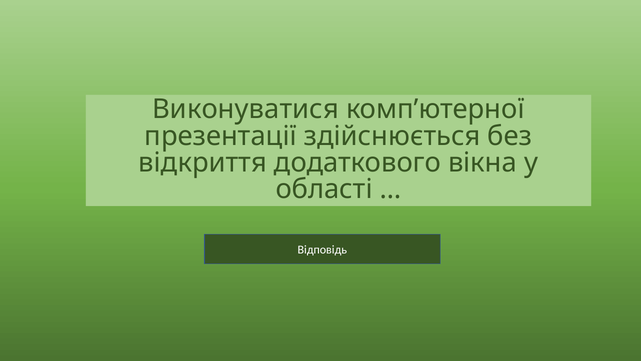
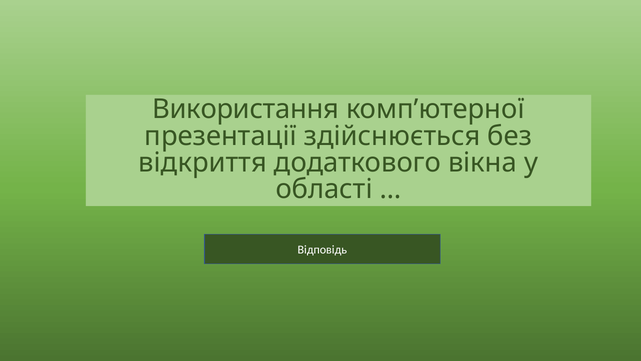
Виконуватися: Виконуватися -> Використання
